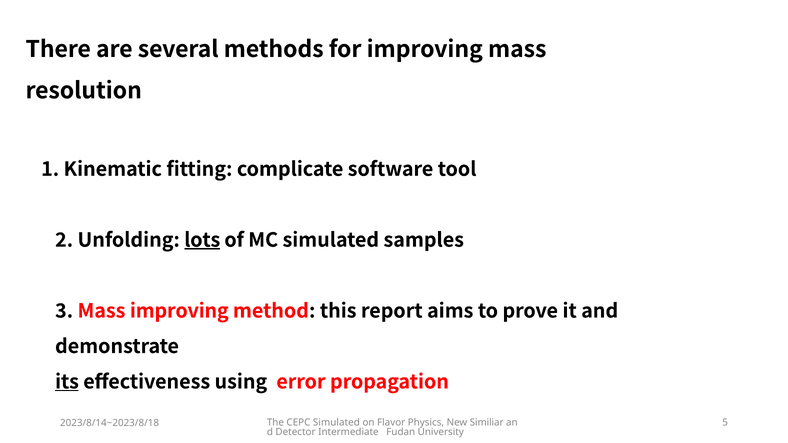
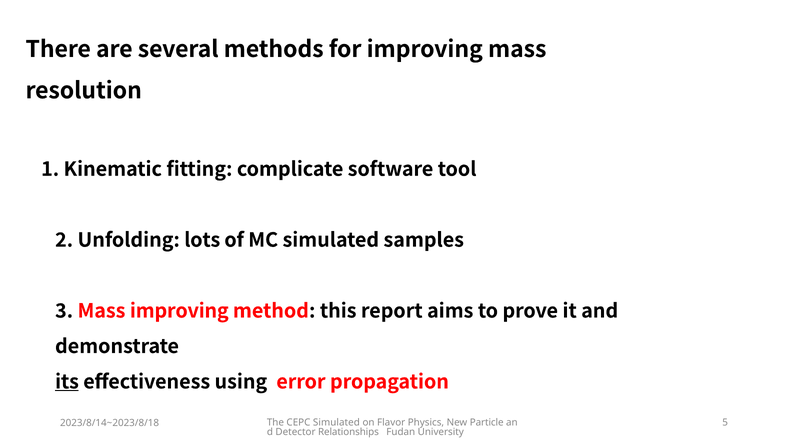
lots underline: present -> none
Similiar: Similiar -> Particle
Intermediate: Intermediate -> Relationships
